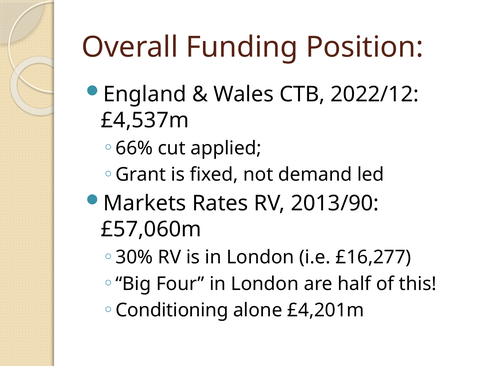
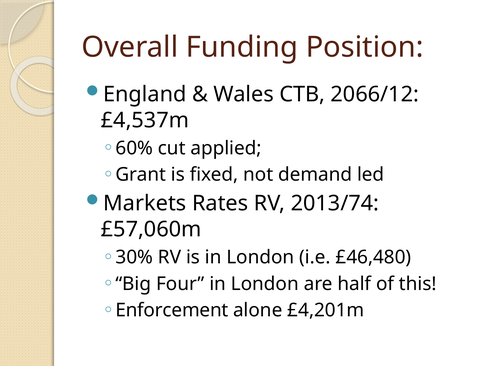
2022/12: 2022/12 -> 2066/12
66%: 66% -> 60%
2013/90: 2013/90 -> 2013/74
£16,277: £16,277 -> £46,480
Conditioning: Conditioning -> Enforcement
